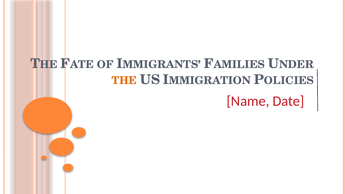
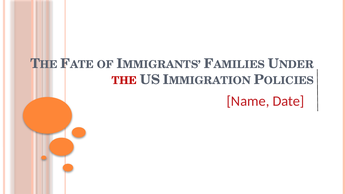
THE colour: orange -> red
